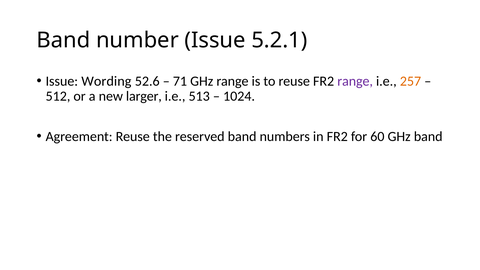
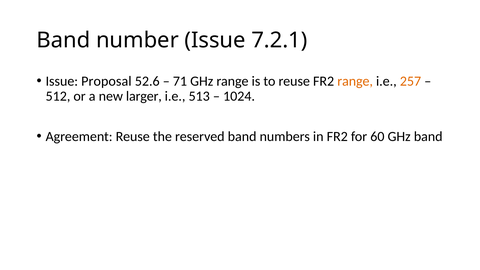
5.2.1: 5.2.1 -> 7.2.1
Wording: Wording -> Proposal
range at (355, 81) colour: purple -> orange
